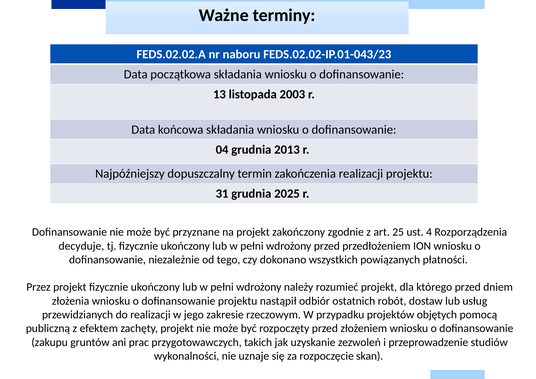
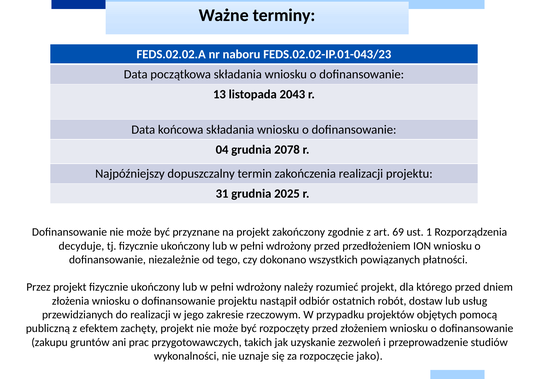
2003: 2003 -> 2043
2013: 2013 -> 2078
25: 25 -> 69
4: 4 -> 1
skan: skan -> jako
